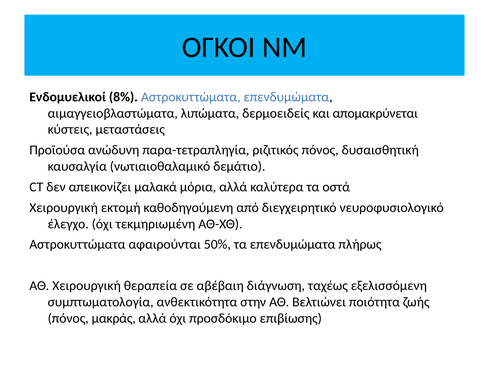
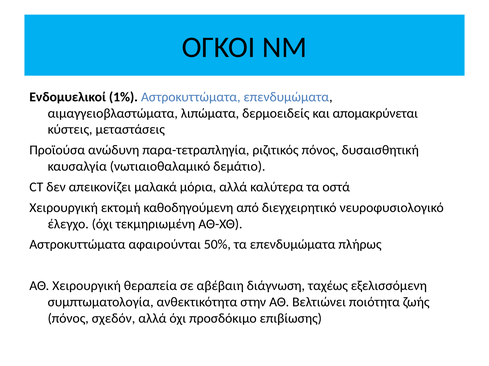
8%: 8% -> 1%
μακράς: μακράς -> σχεδόν
